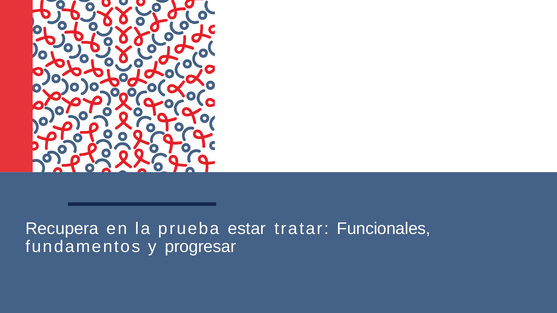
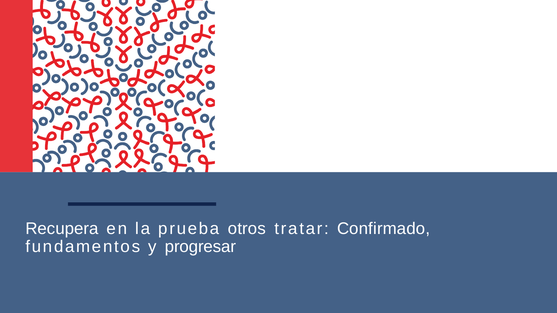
estar: estar -> otros
Funcionales: Funcionales -> Confirmado
